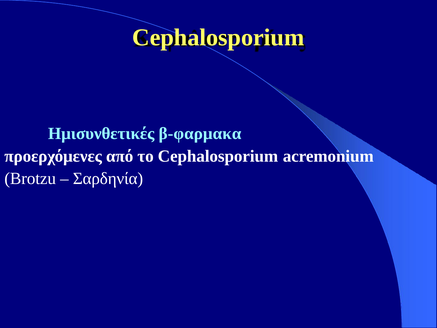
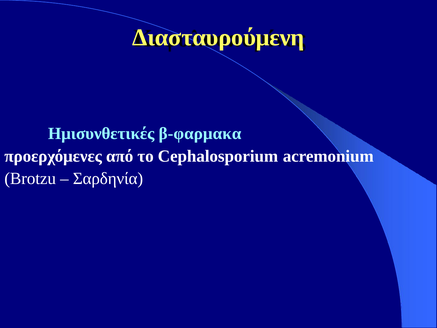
Cephalosporium at (218, 37): Cephalosporium -> Διασταυρούμενη
